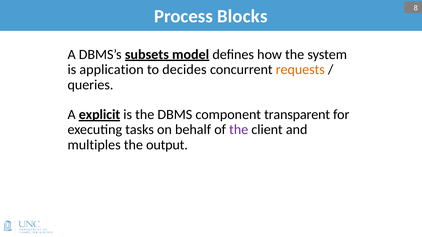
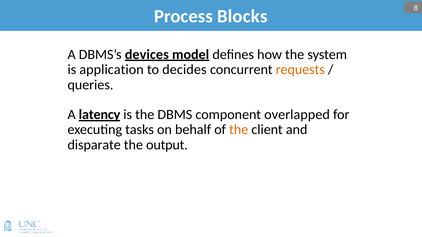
subsets: subsets -> devices
explicit: explicit -> latency
transparent: transparent -> overlapped
the at (239, 130) colour: purple -> orange
multiples: multiples -> disparate
